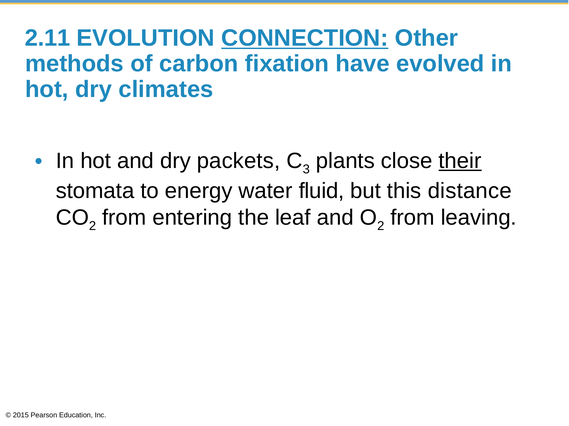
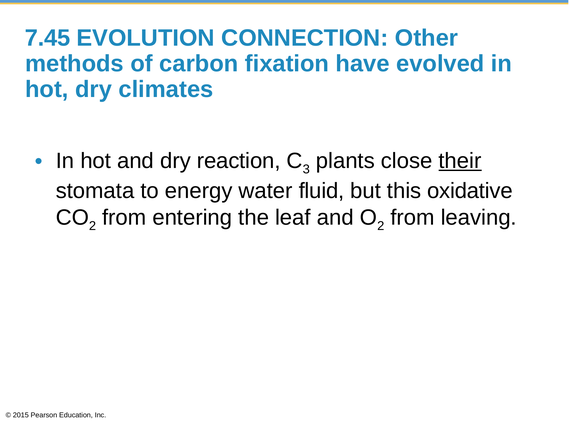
2.11: 2.11 -> 7.45
CONNECTION underline: present -> none
packets: packets -> reaction
distance: distance -> oxidative
